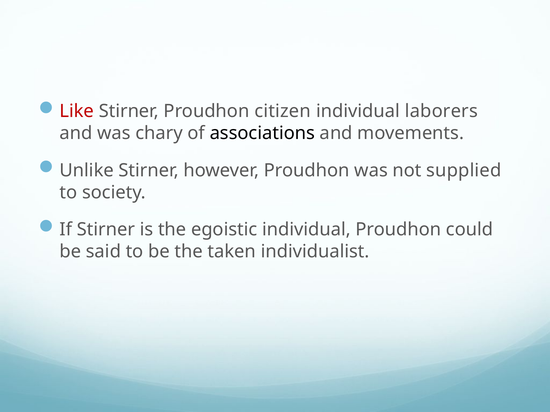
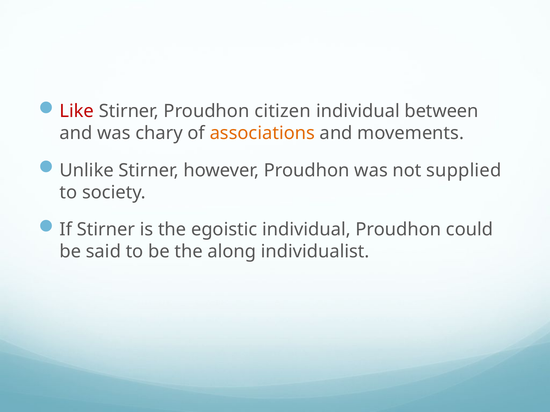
laborers: laborers -> between
associations colour: black -> orange
taken: taken -> along
